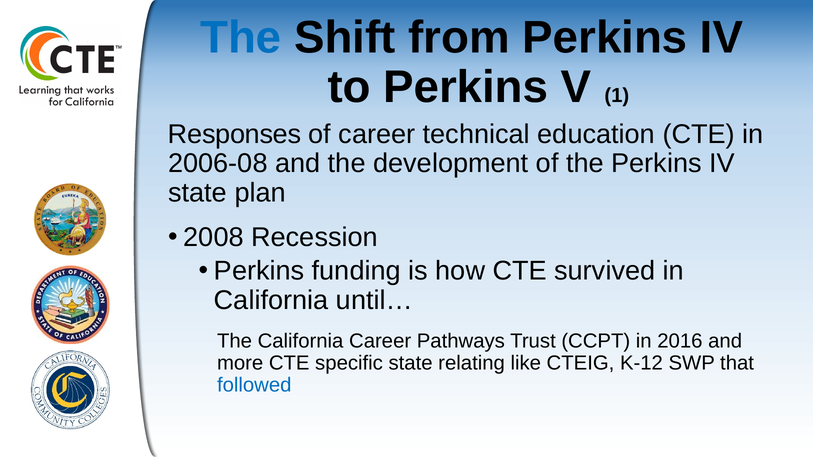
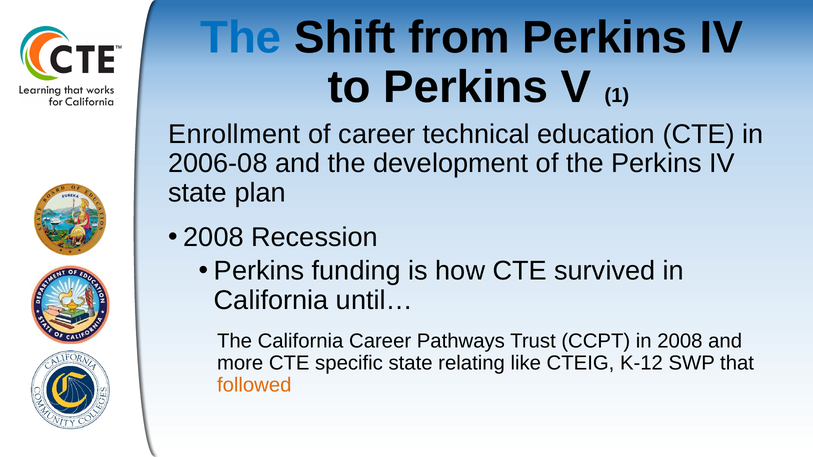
Responses: Responses -> Enrollment
2016: 2016 -> 2008
followed colour: blue -> orange
